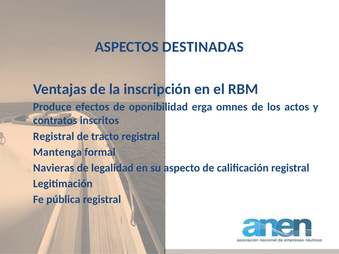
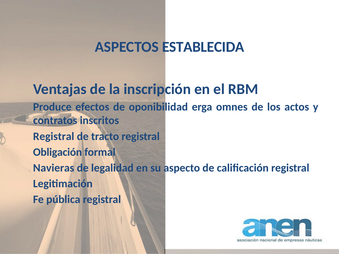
DESTINADAS: DESTINADAS -> ESTABLECIDA
Mantenga: Mantenga -> Obligación
